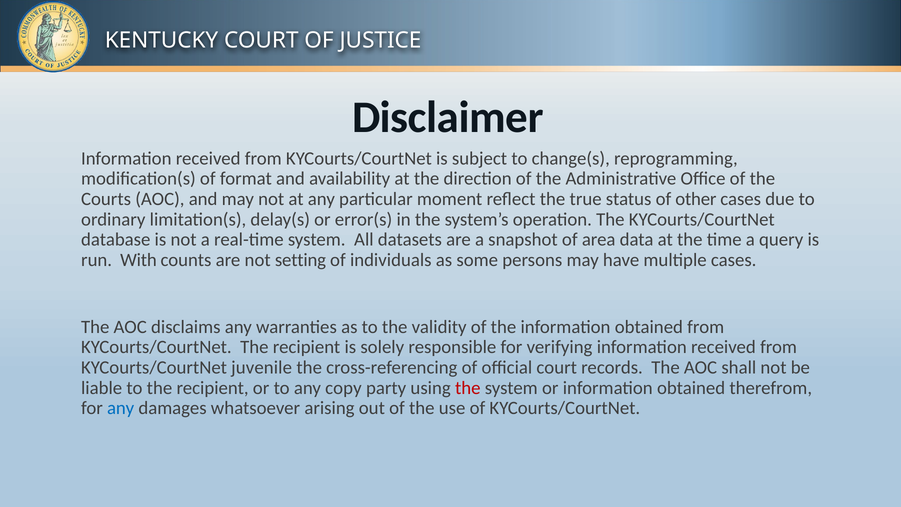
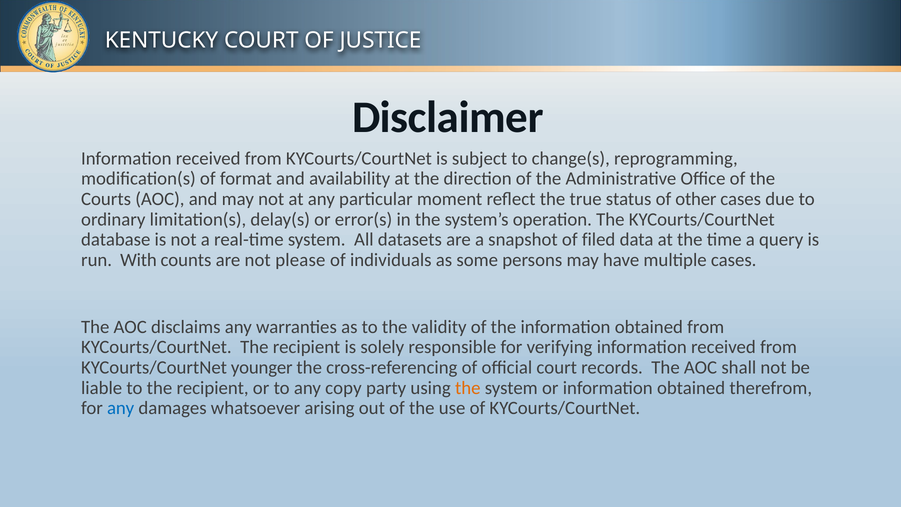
area: area -> filed
setting: setting -> please
juvenile: juvenile -> younger
the at (468, 388) colour: red -> orange
